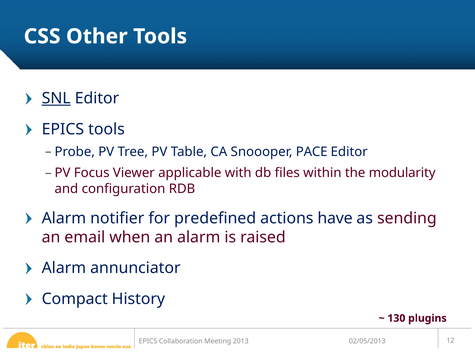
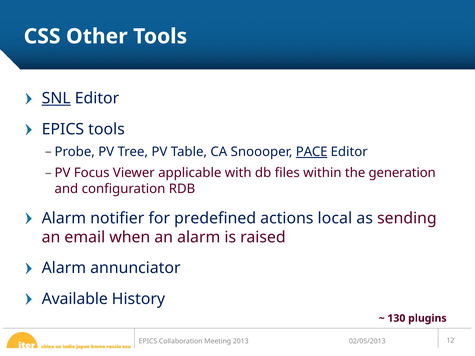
PACE underline: none -> present
modularity: modularity -> generation
have: have -> local
Compact: Compact -> Available
